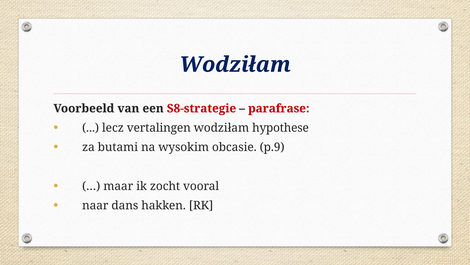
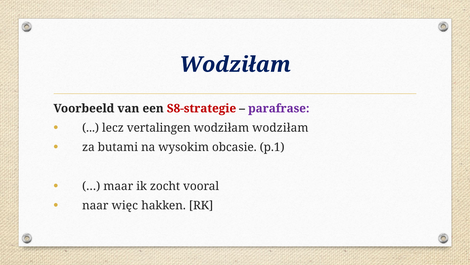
parafrase colour: red -> purple
wodziłam hypothese: hypothese -> wodziłam
p.9: p.9 -> p.1
dans: dans -> więc
